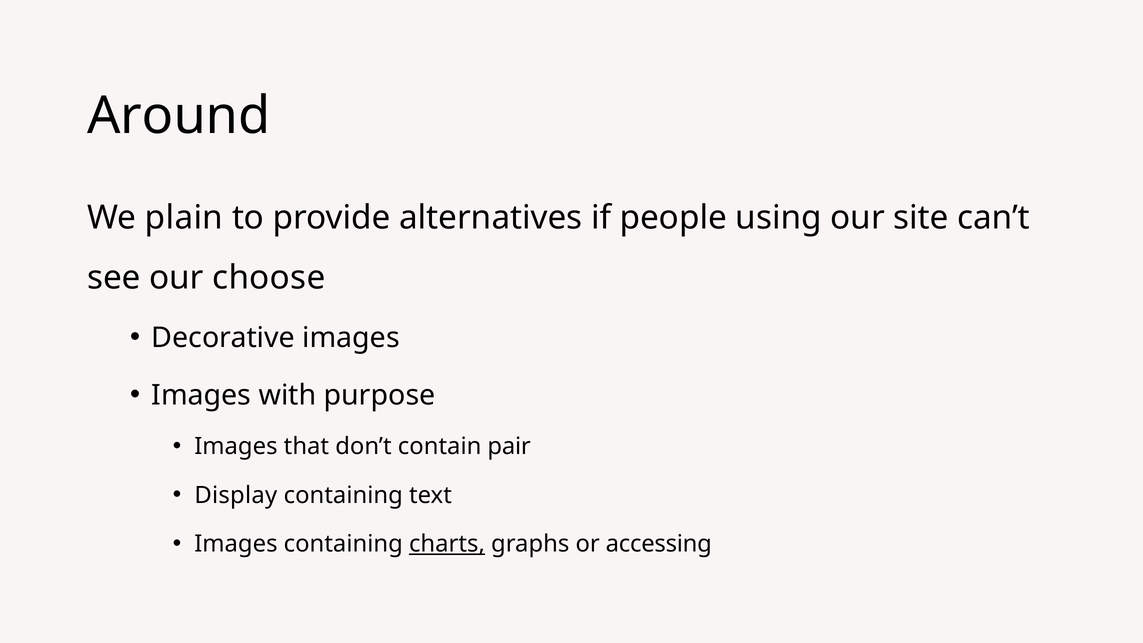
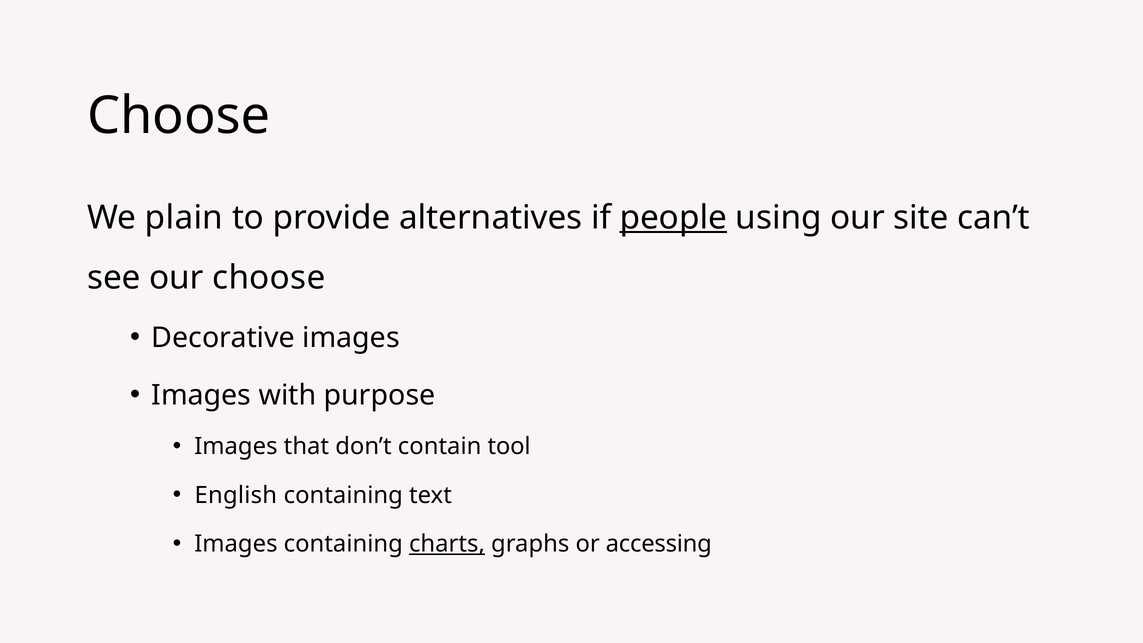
Around at (179, 116): Around -> Choose
people underline: none -> present
pair: pair -> tool
Display: Display -> English
